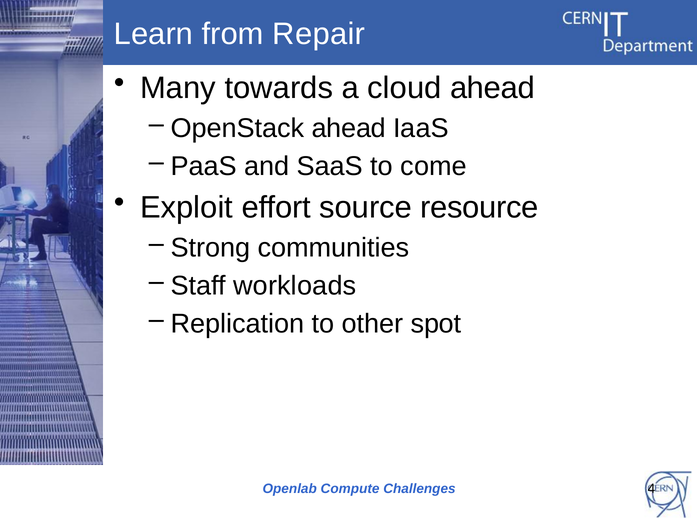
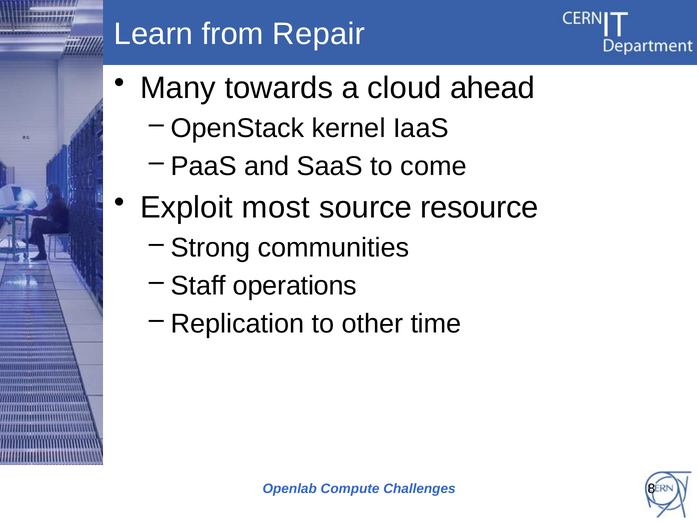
OpenStack ahead: ahead -> kernel
effort: effort -> most
workloads: workloads -> operations
spot: spot -> time
4: 4 -> 8
